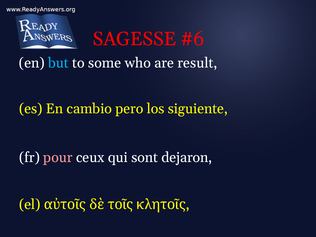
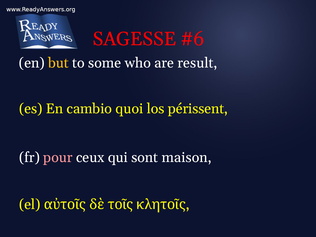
but colour: light blue -> yellow
pero: pero -> quoi
siguiente: siguiente -> périssent
dejaron: dejaron -> maison
